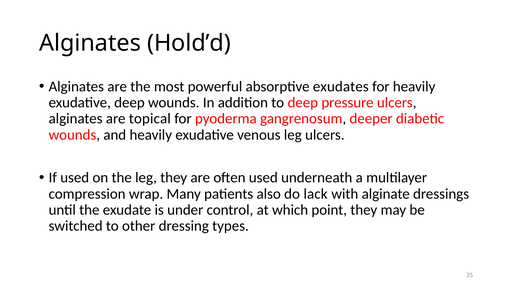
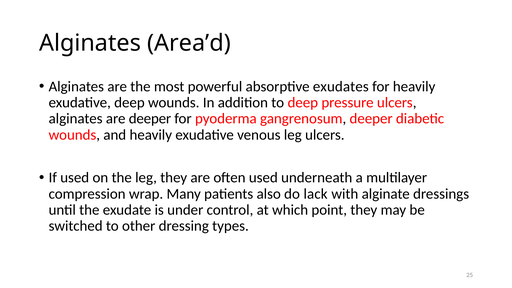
Hold’d: Hold’d -> Area’d
are topical: topical -> deeper
